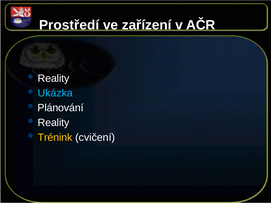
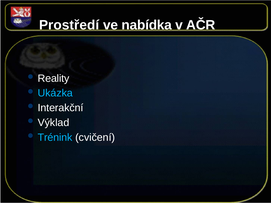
zařízení: zařízení -> nabídka
Plánování: Plánování -> Interakční
Reality at (54, 123): Reality -> Výklad
Trénink colour: yellow -> light blue
